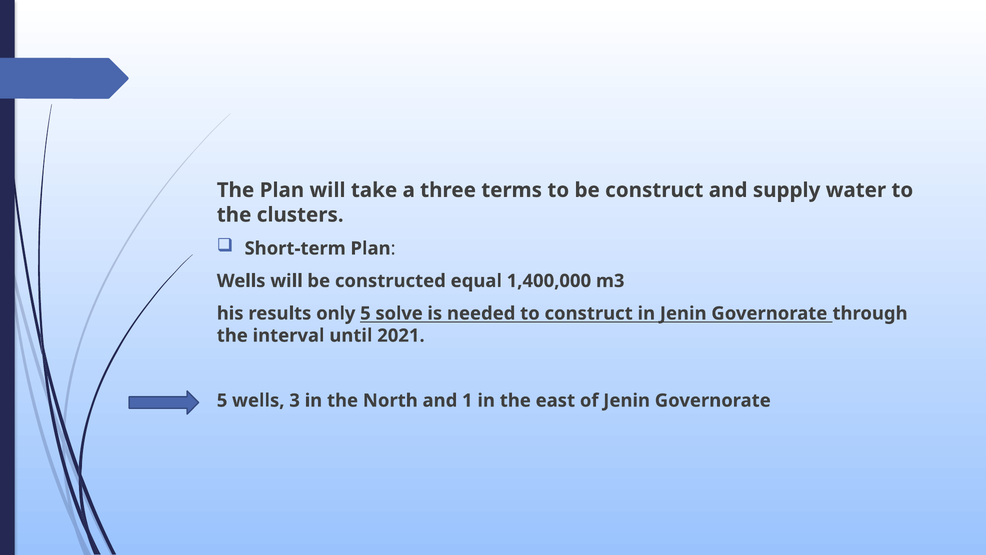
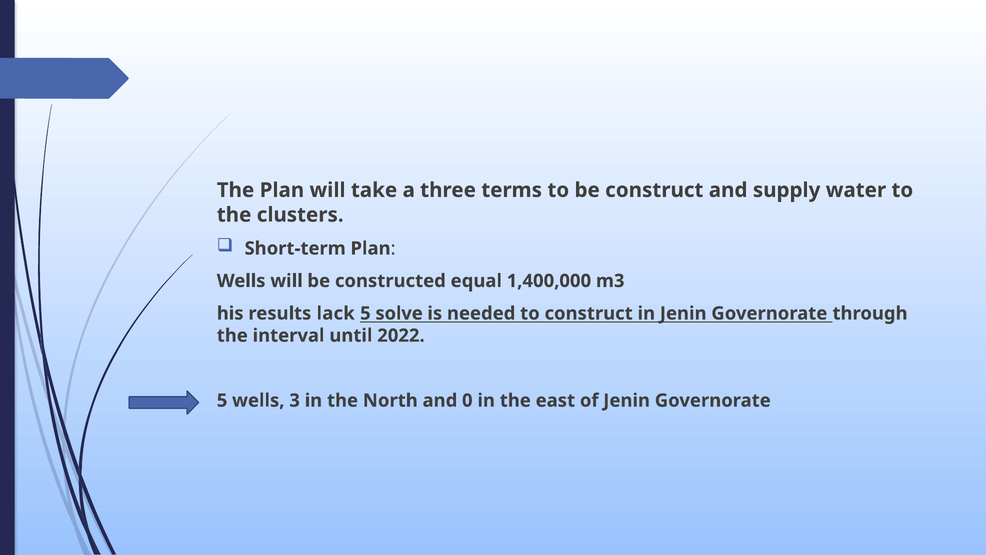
only: only -> lack
2021: 2021 -> 2022
1: 1 -> 0
